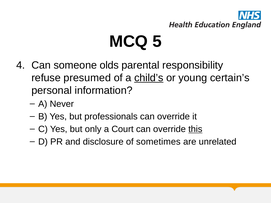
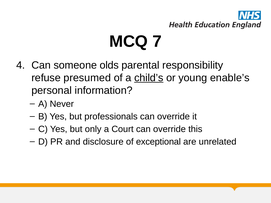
5: 5 -> 7
certain’s: certain’s -> enable’s
this underline: present -> none
sometimes: sometimes -> exceptional
